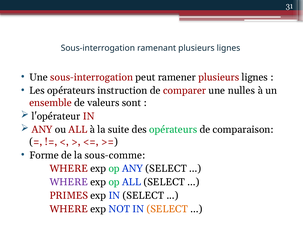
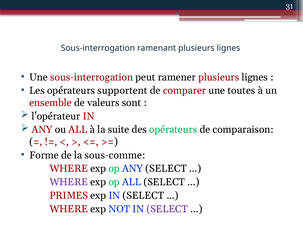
instruction: instruction -> supportent
nulles: nulles -> toutes
SELECT at (167, 208) colour: orange -> purple
